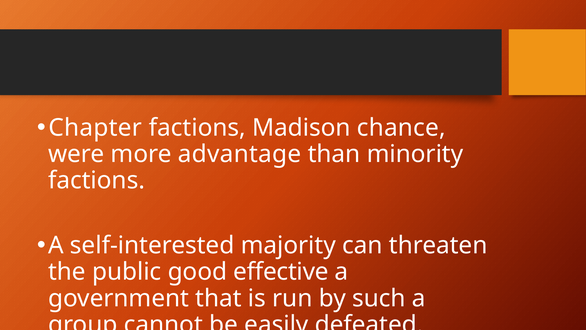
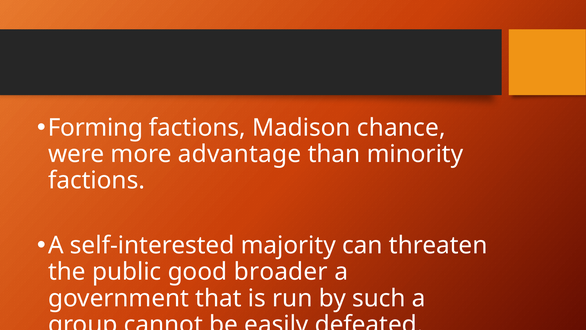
Chapter: Chapter -> Forming
effective: effective -> broader
